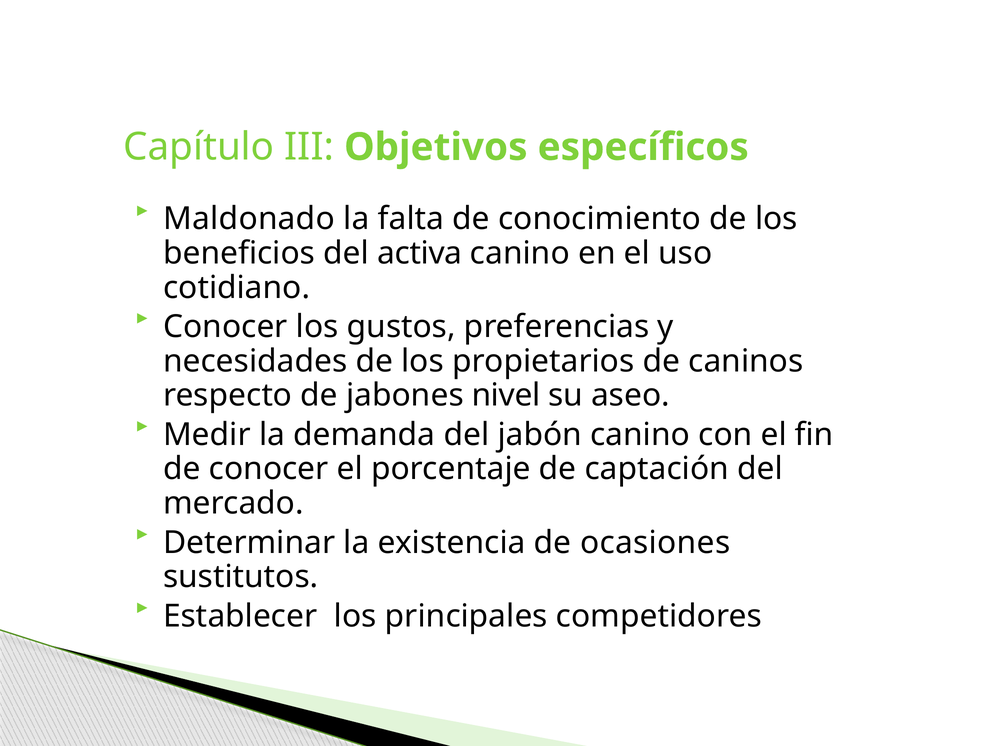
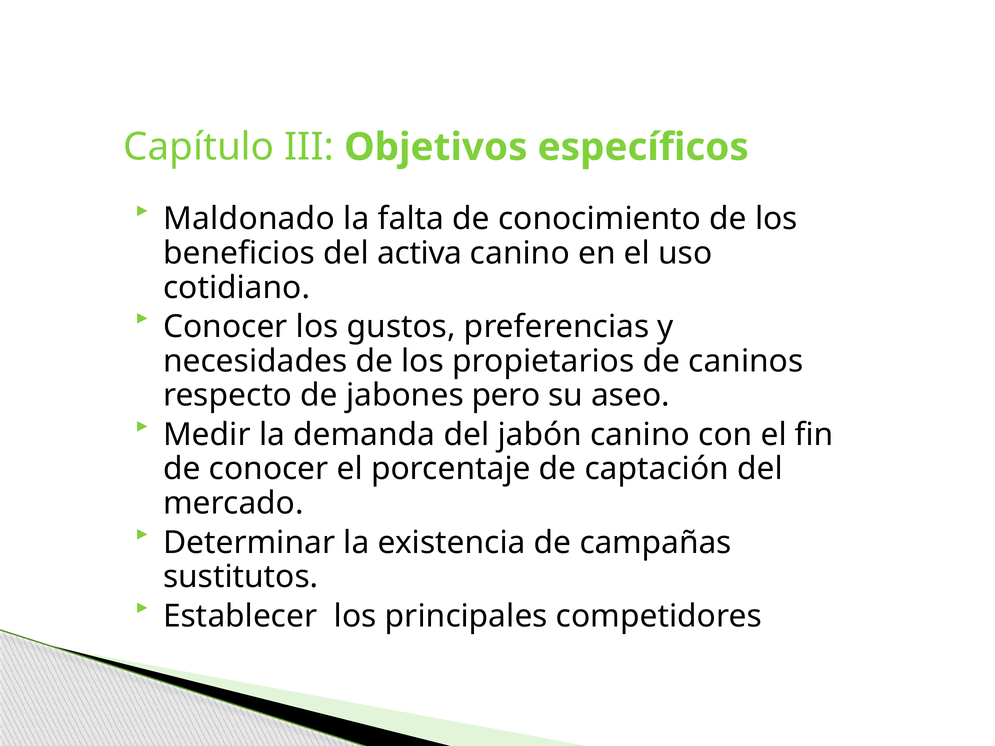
nivel: nivel -> pero
ocasiones: ocasiones -> campañas
